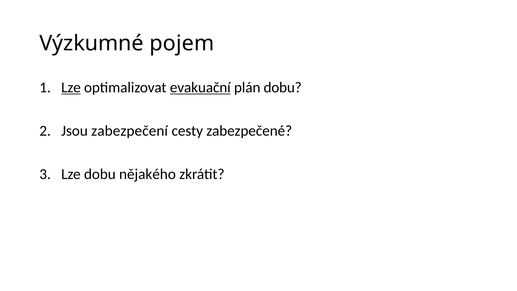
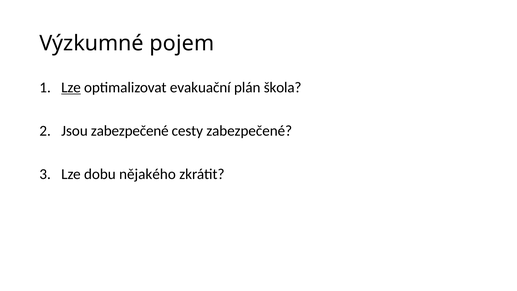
evakuační underline: present -> none
plán dobu: dobu -> škola
Jsou zabezpečení: zabezpečení -> zabezpečené
